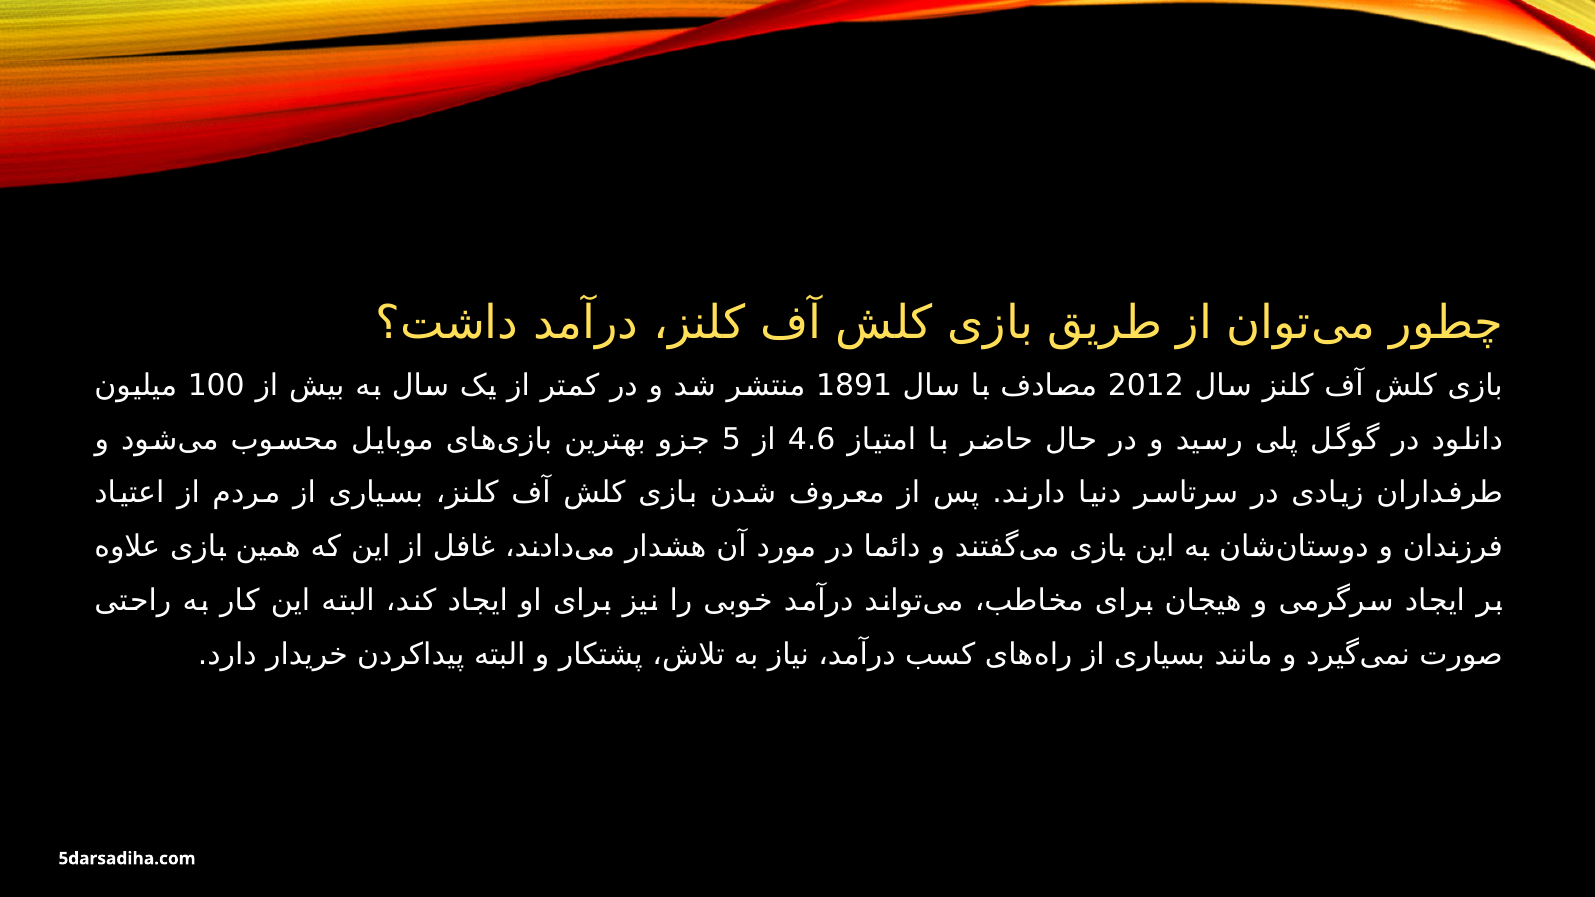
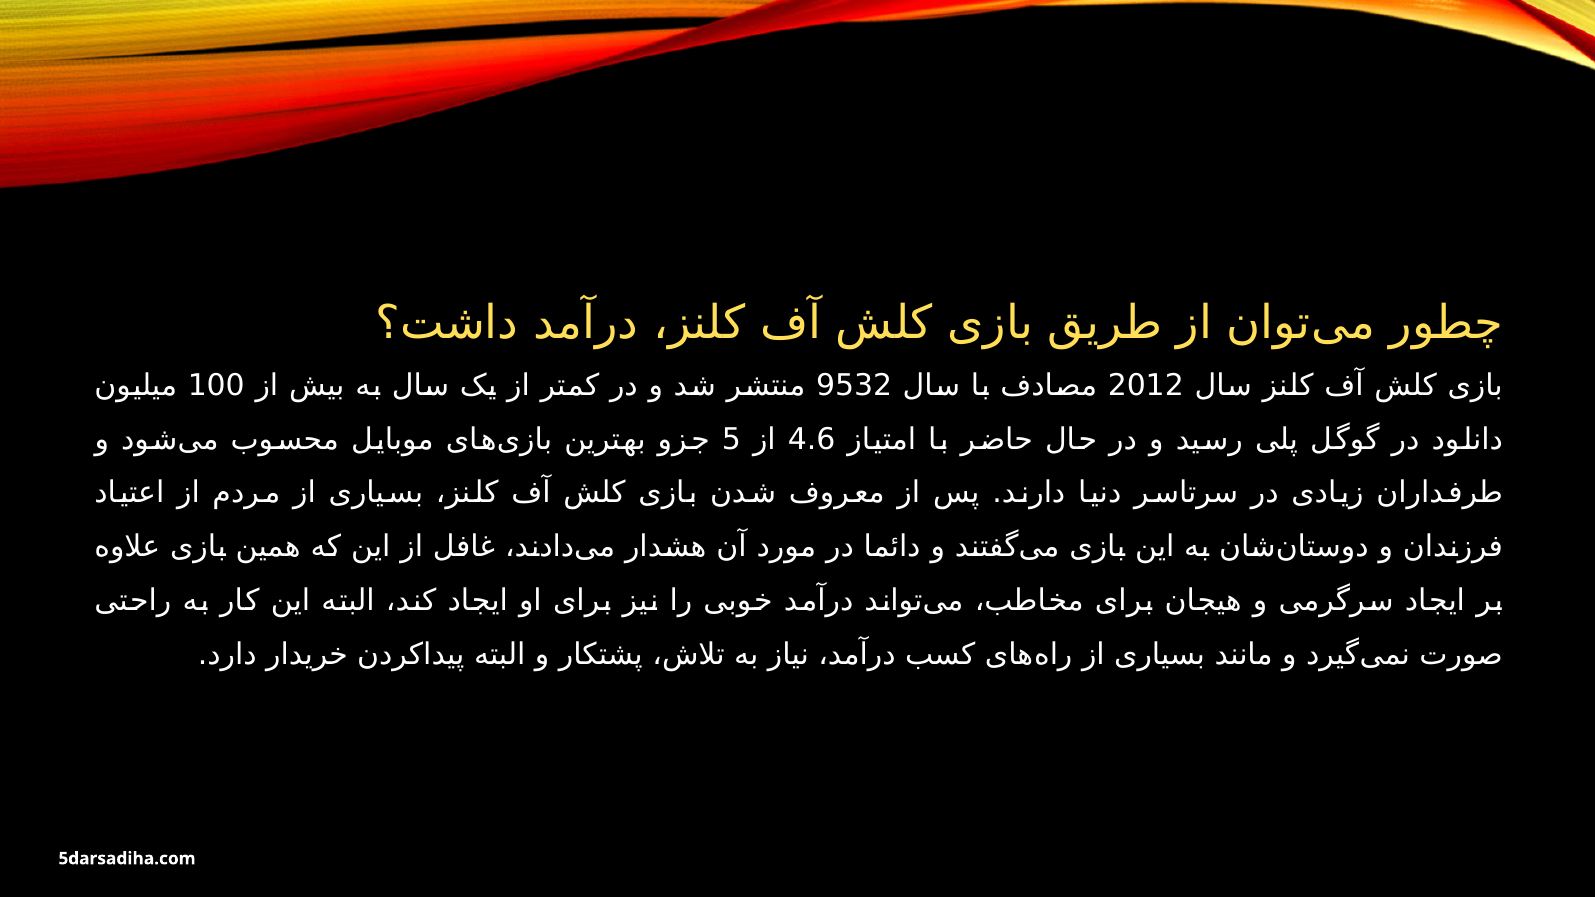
1891: 1891 -> 9532
